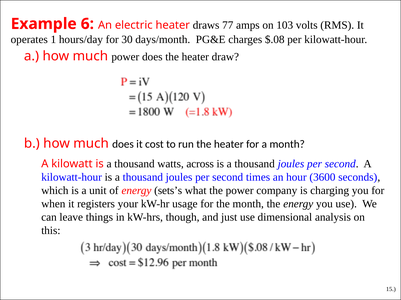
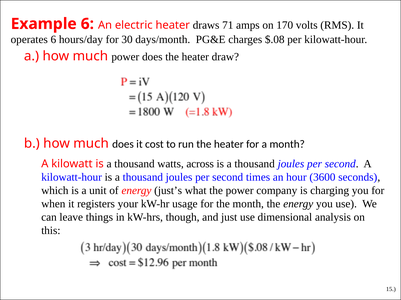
77: 77 -> 71
103: 103 -> 170
operates 1: 1 -> 6
sets’s: sets’s -> just’s
